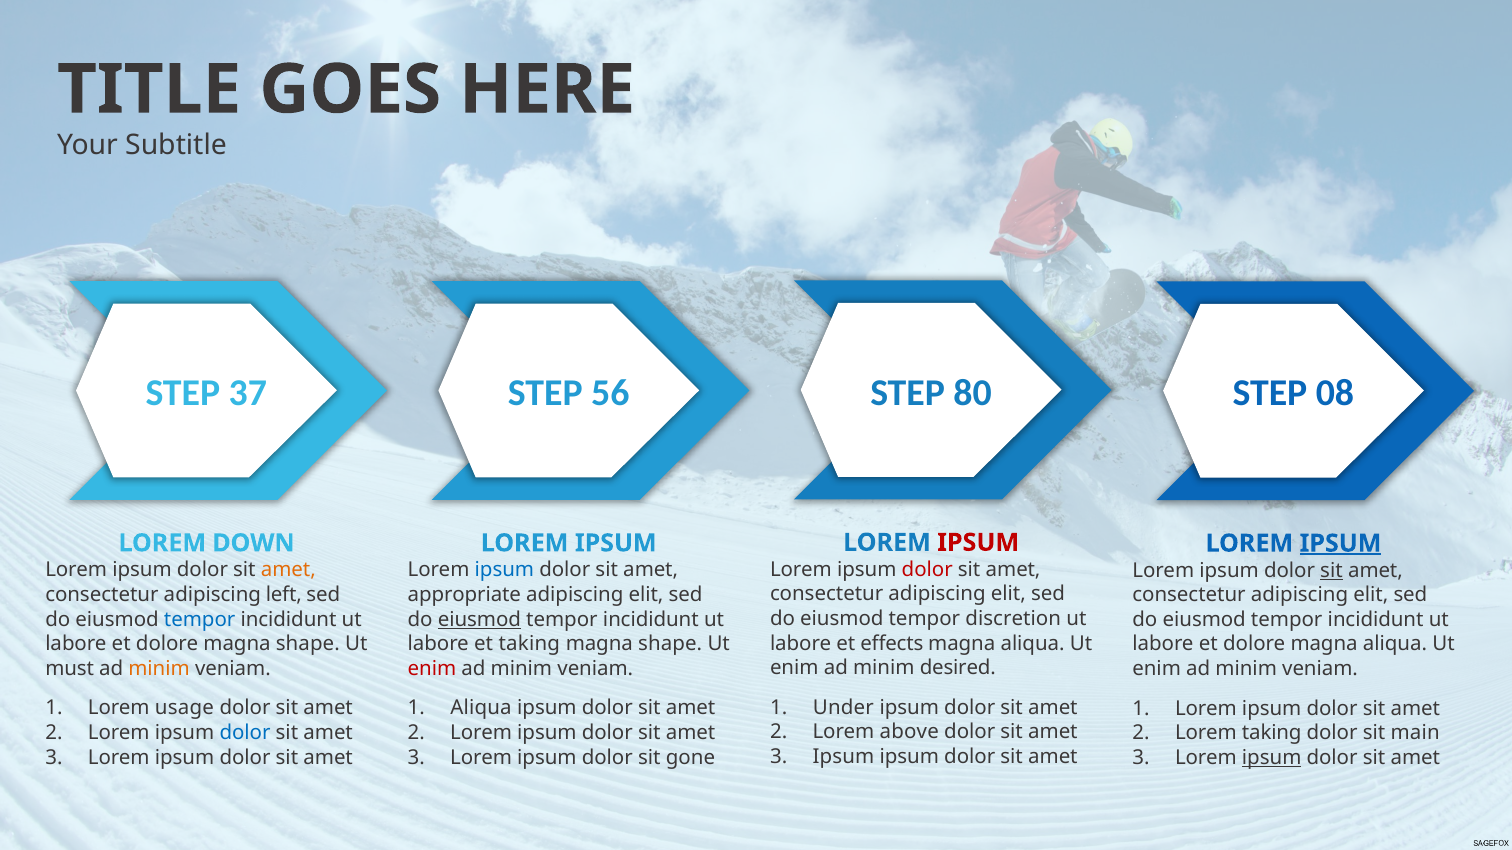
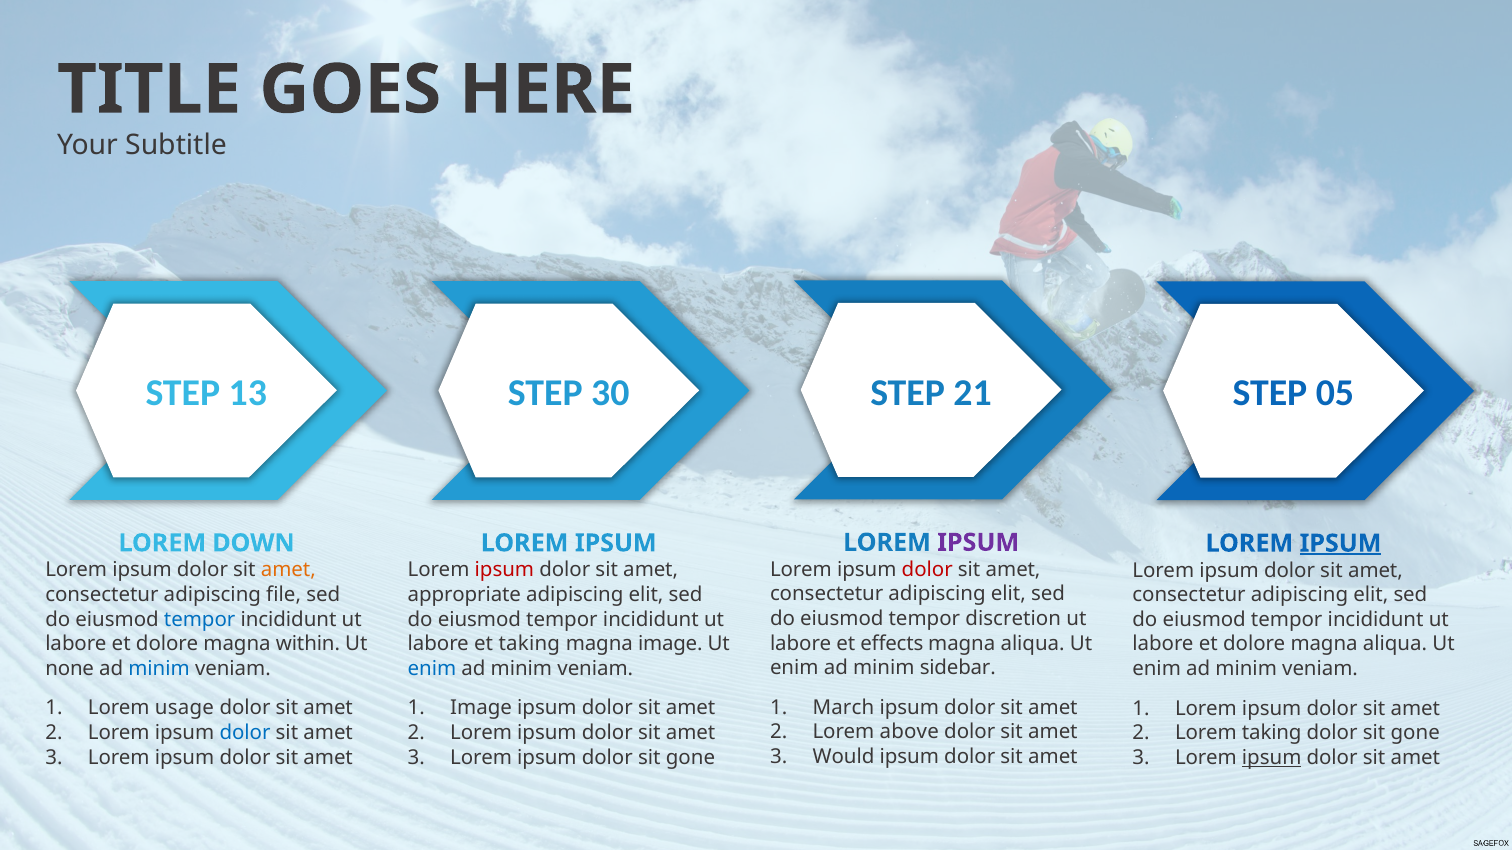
80: 80 -> 21
37: 37 -> 13
56: 56 -> 30
08: 08 -> 05
IPSUM at (978, 543) colour: red -> purple
ipsum at (504, 571) colour: blue -> red
sit at (1331, 571) underline: present -> none
left: left -> file
eiusmod at (479, 620) underline: present -> none
dolore magna shape: shape -> within
shape at (670, 644): shape -> image
desired: desired -> sidebar
must: must -> none
minim at (159, 669) colour: orange -> blue
enim at (432, 669) colour: red -> blue
Under: Under -> March
Aliqua at (481, 709): Aliqua -> Image
main at (1415, 733): main -> gone
Ipsum at (843, 757): Ipsum -> Would
